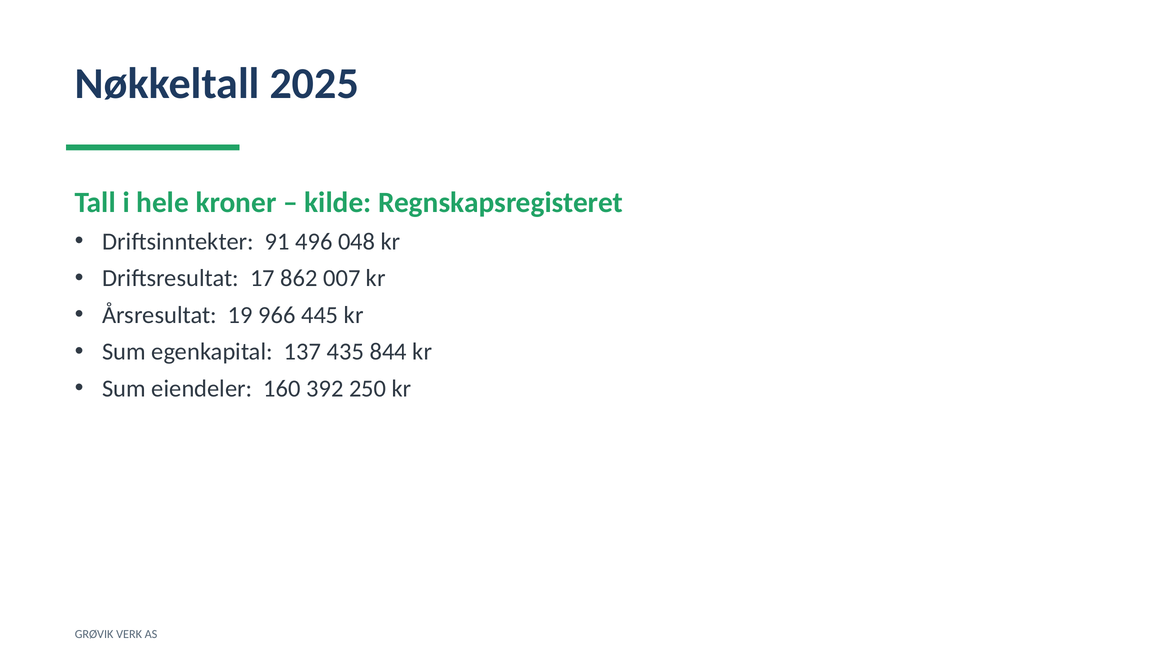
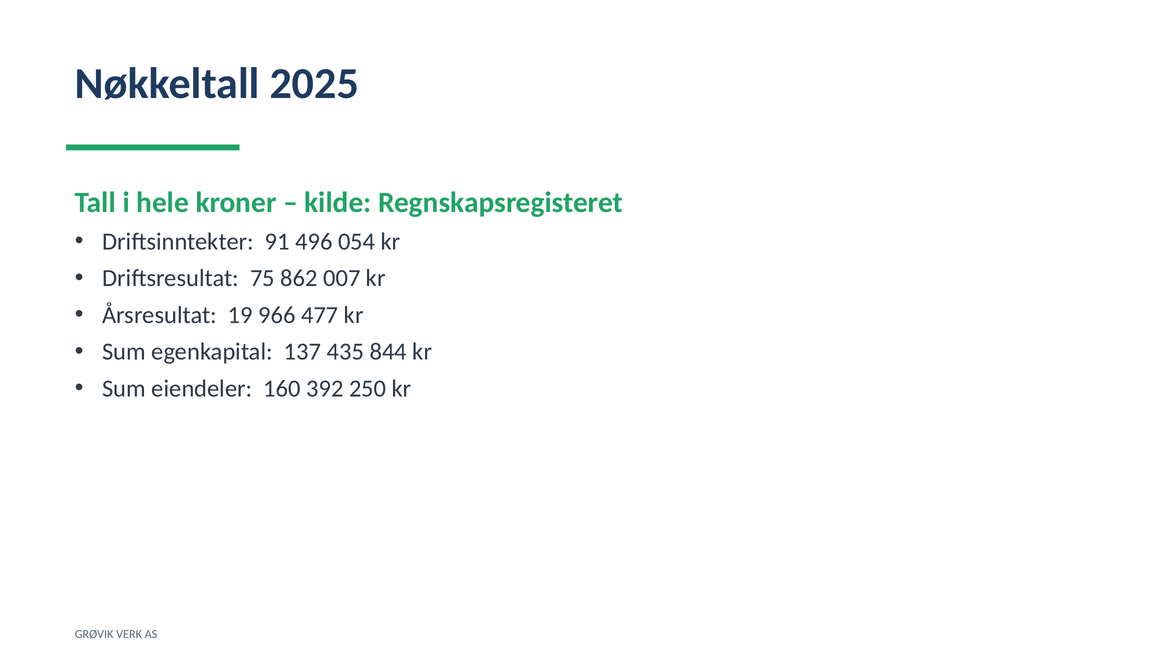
048: 048 -> 054
17: 17 -> 75
445: 445 -> 477
